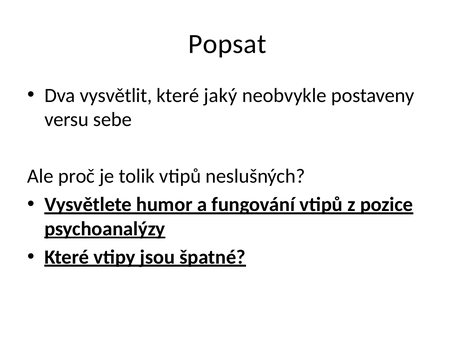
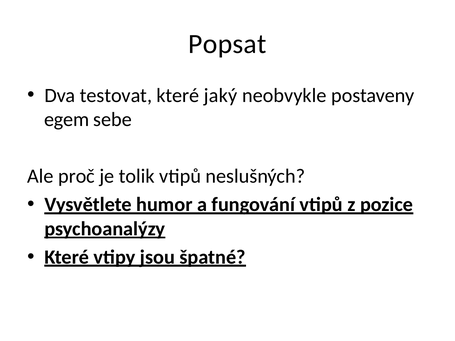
vysvětlit: vysvětlit -> testovat
versu: versu -> egem
